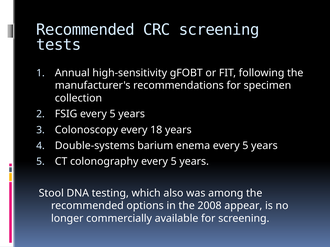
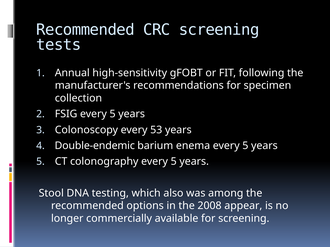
18: 18 -> 53
Double-systems: Double-systems -> Double-endemic
